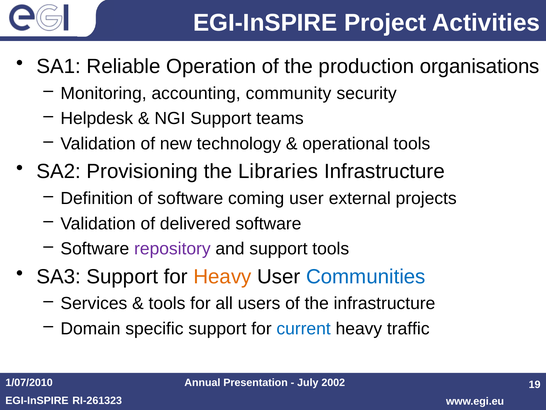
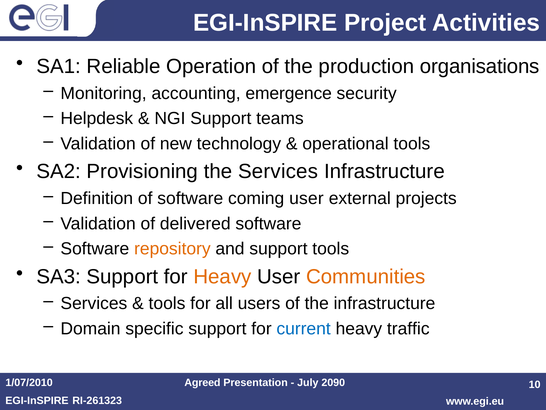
community: community -> emergence
the Libraries: Libraries -> Services
repository colour: purple -> orange
Communities colour: blue -> orange
Annual: Annual -> Agreed
2002: 2002 -> 2090
19: 19 -> 10
